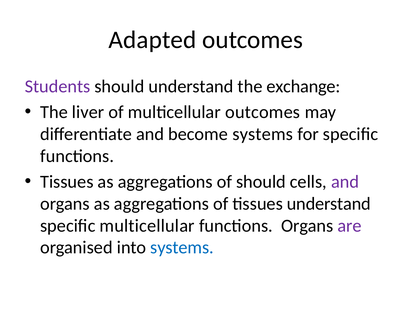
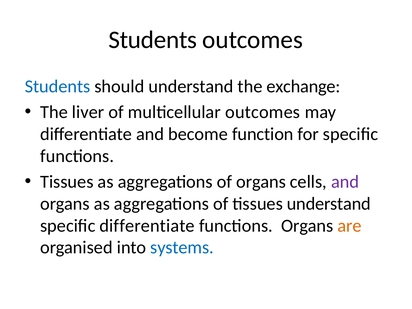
Adapted at (153, 40): Adapted -> Students
Students at (58, 86) colour: purple -> blue
become systems: systems -> function
of should: should -> organs
specific multicellular: multicellular -> differentiate
are colour: purple -> orange
